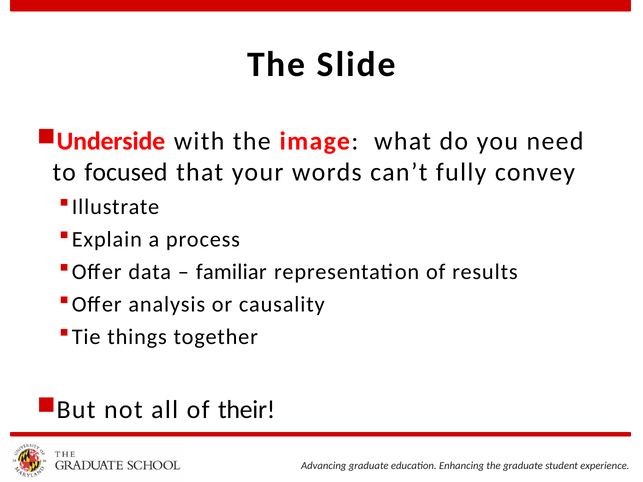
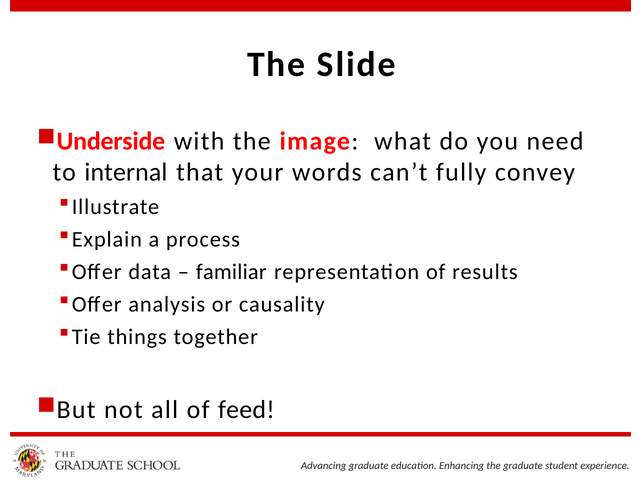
focused: focused -> internal
their: their -> feed
